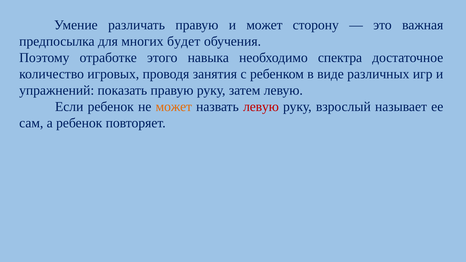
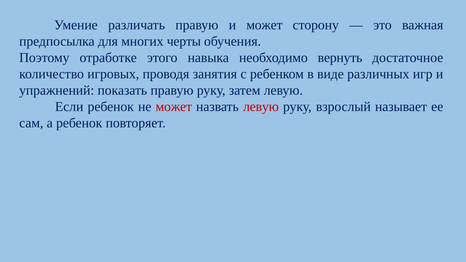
будет: будет -> черты
спектра: спектра -> вернуть
может at (174, 107) colour: orange -> red
